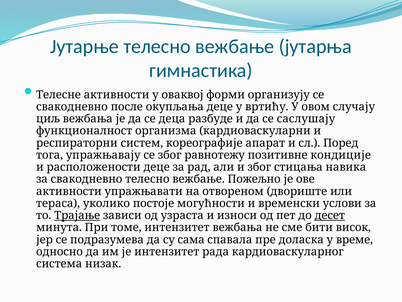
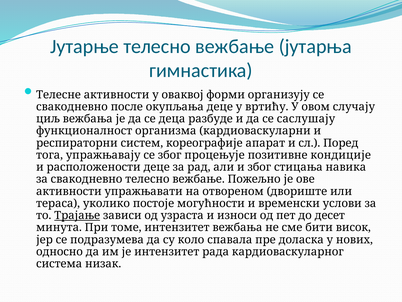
равнотежу: равнотежу -> процењује
десет underline: present -> none
сама: сама -> коло
време: време -> нових
